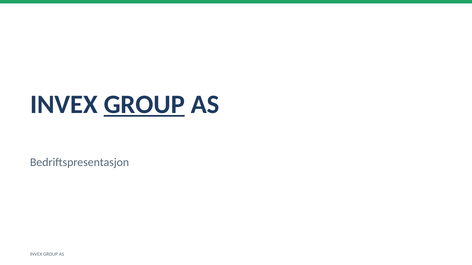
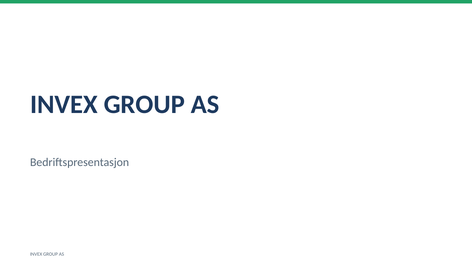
GROUP at (144, 105) underline: present -> none
